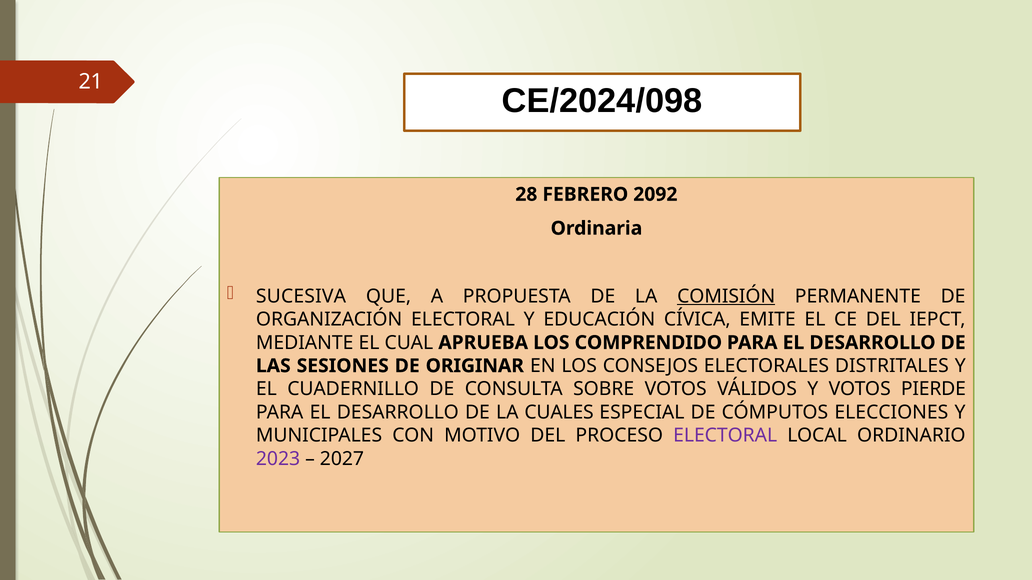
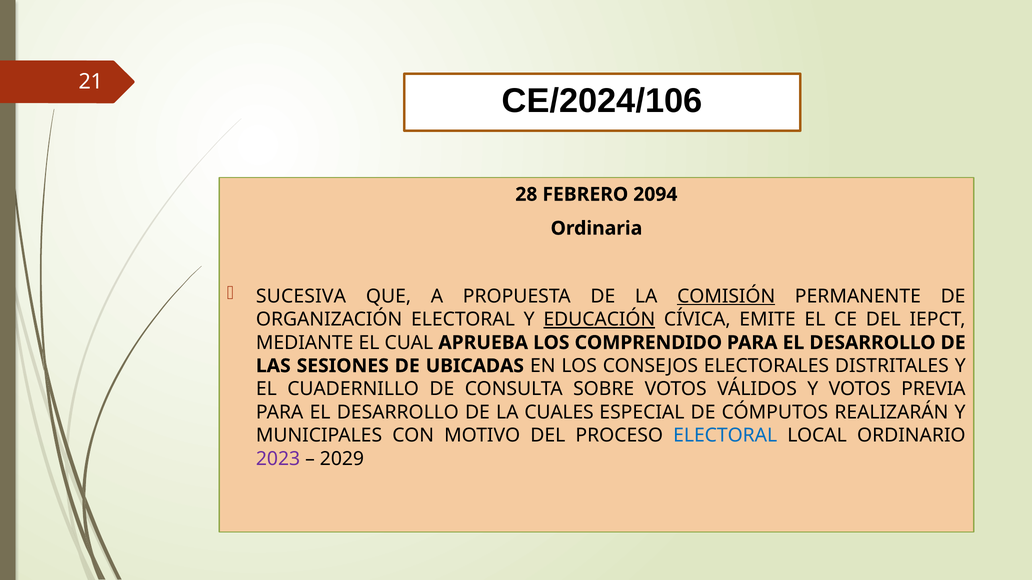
CE/2024/098: CE/2024/098 -> CE/2024/106
2092: 2092 -> 2094
EDUCACIÓN underline: none -> present
ORIGINAR: ORIGINAR -> UBICADAS
PIERDE: PIERDE -> PREVIA
ELECCIONES: ELECCIONES -> REALIZARÁN
ELECTORAL at (725, 436) colour: purple -> blue
2027: 2027 -> 2029
